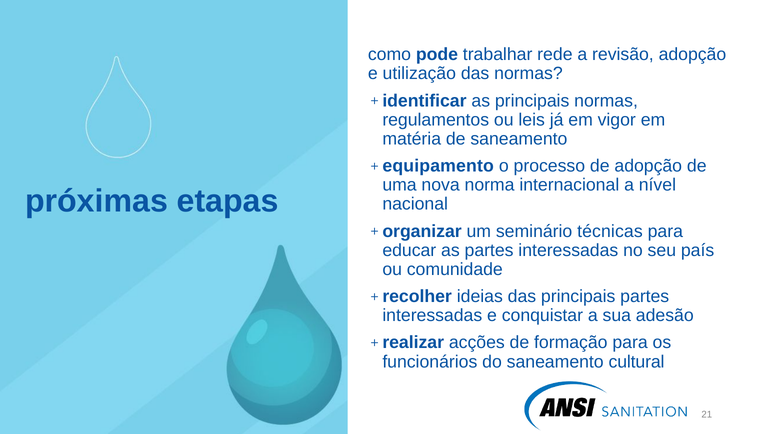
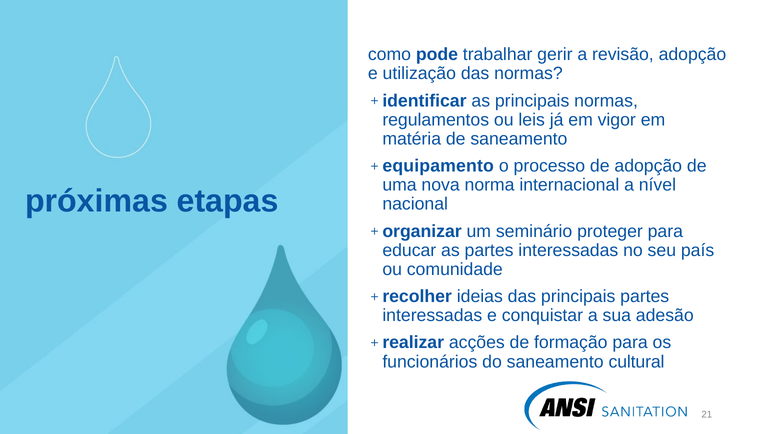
rede: rede -> gerir
técnicas: técnicas -> proteger
